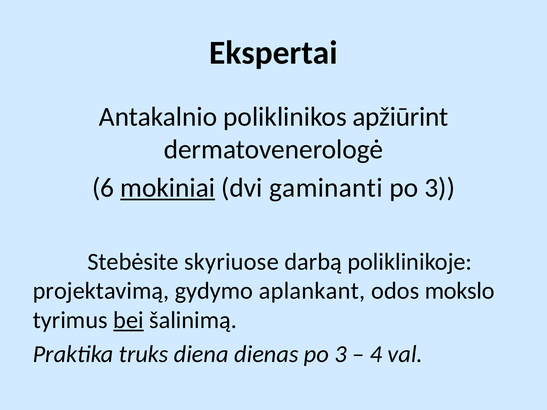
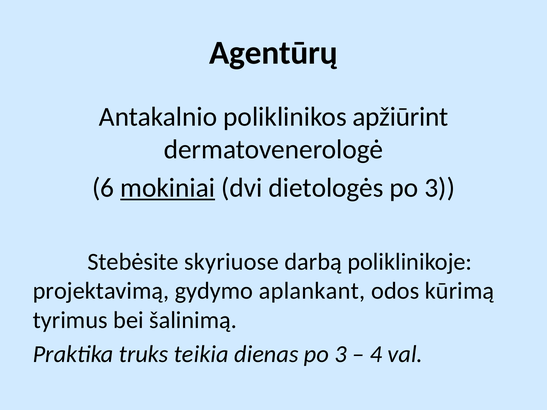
Ekspertai: Ekspertai -> Agentūrų
gaminanti: gaminanti -> dietologės
mokslo: mokslo -> kūrimą
bei underline: present -> none
diena: diena -> teikia
